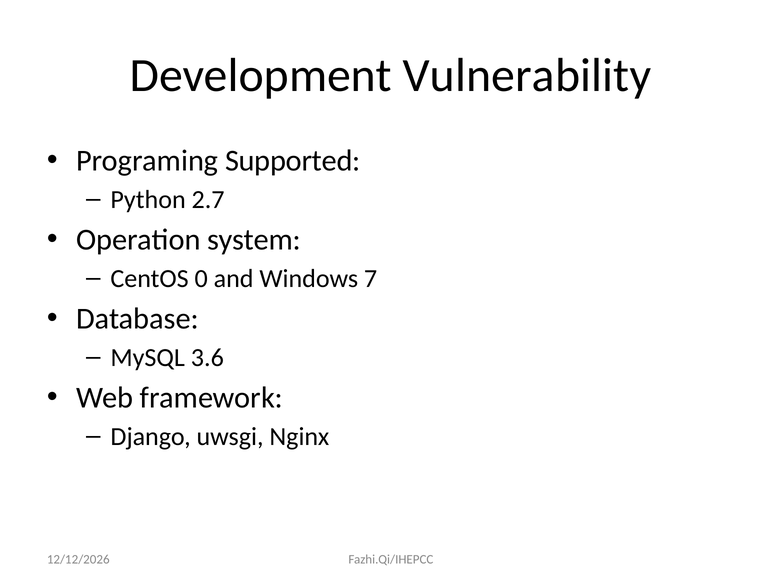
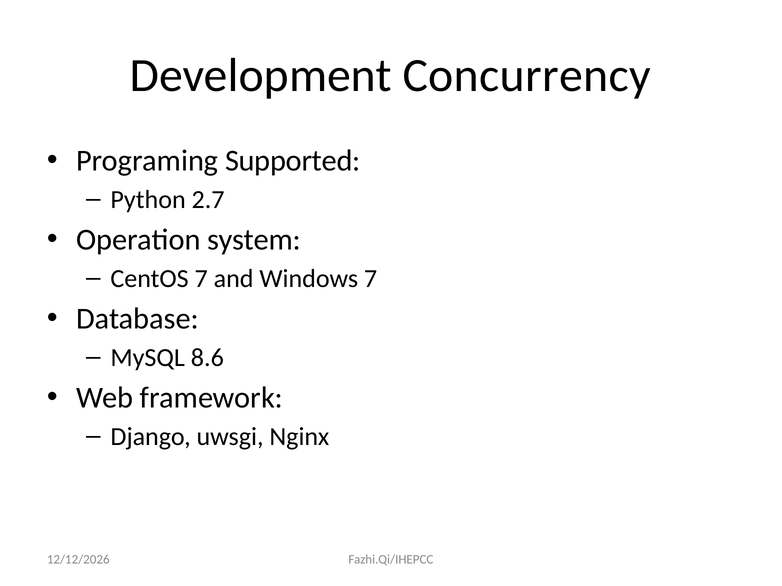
Vulnerability: Vulnerability -> Concurrency
CentOS 0: 0 -> 7
3.6: 3.6 -> 8.6
